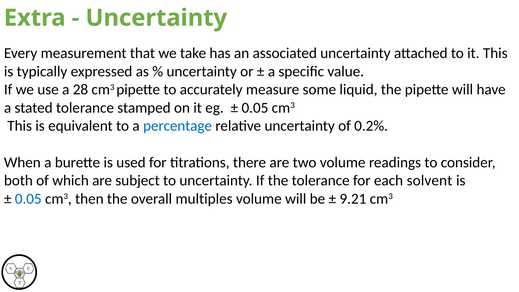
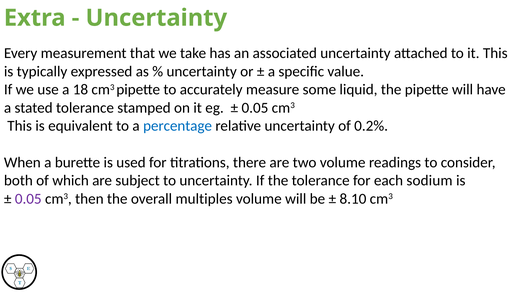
28: 28 -> 18
solvent: solvent -> sodium
0.05 at (28, 199) colour: blue -> purple
9.21: 9.21 -> 8.10
